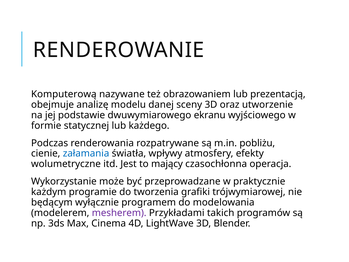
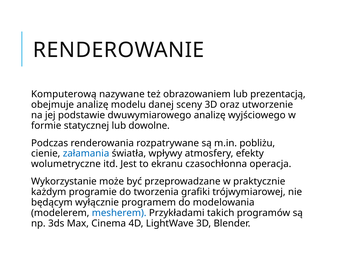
dwuwymiarowego ekranu: ekranu -> analizę
każdego: każdego -> dowolne
mający: mający -> ekranu
mesherem colour: purple -> blue
